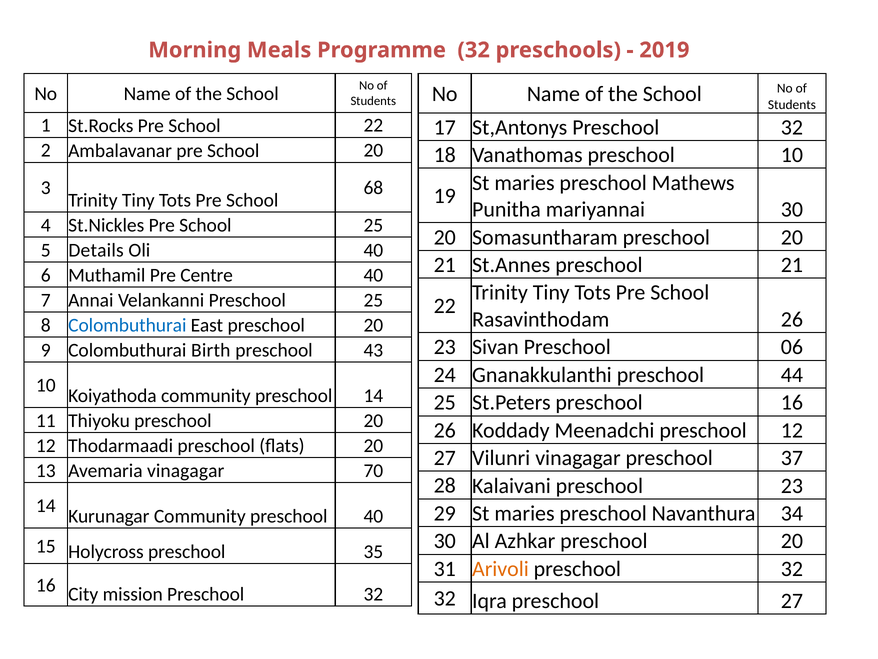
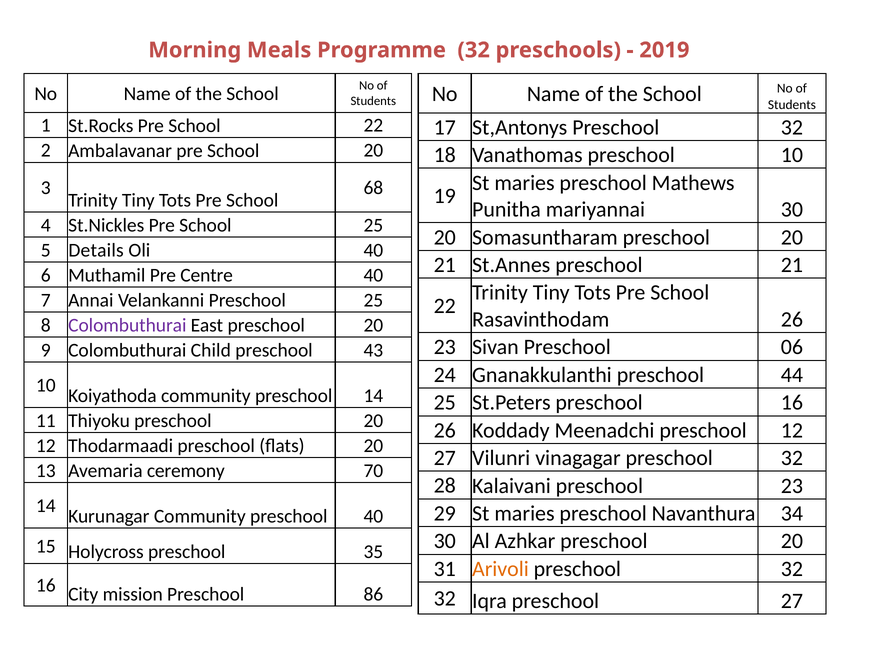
Colombuthurai at (127, 325) colour: blue -> purple
Birth: Birth -> Child
vinagagar preschool 37: 37 -> 32
Avemaria vinagagar: vinagagar -> ceremony
mission Preschool 32: 32 -> 86
